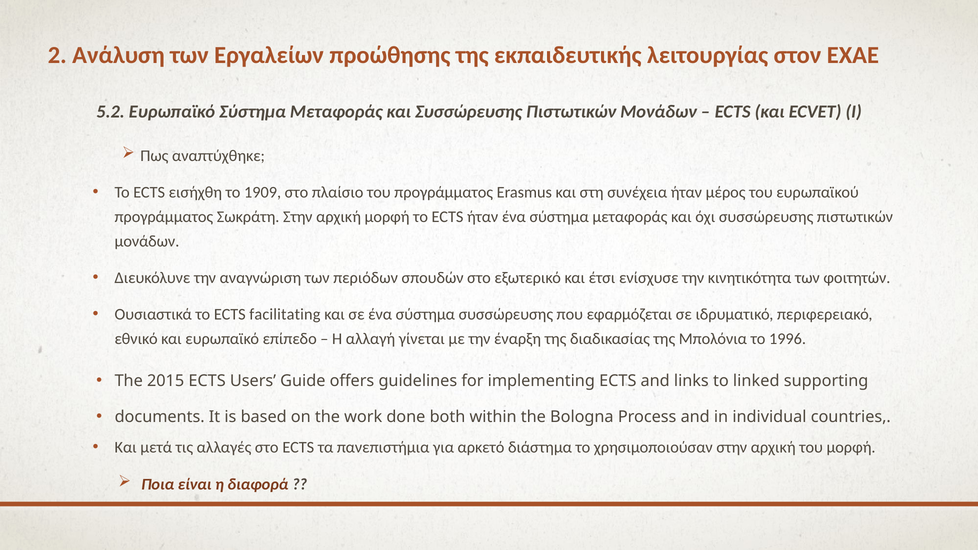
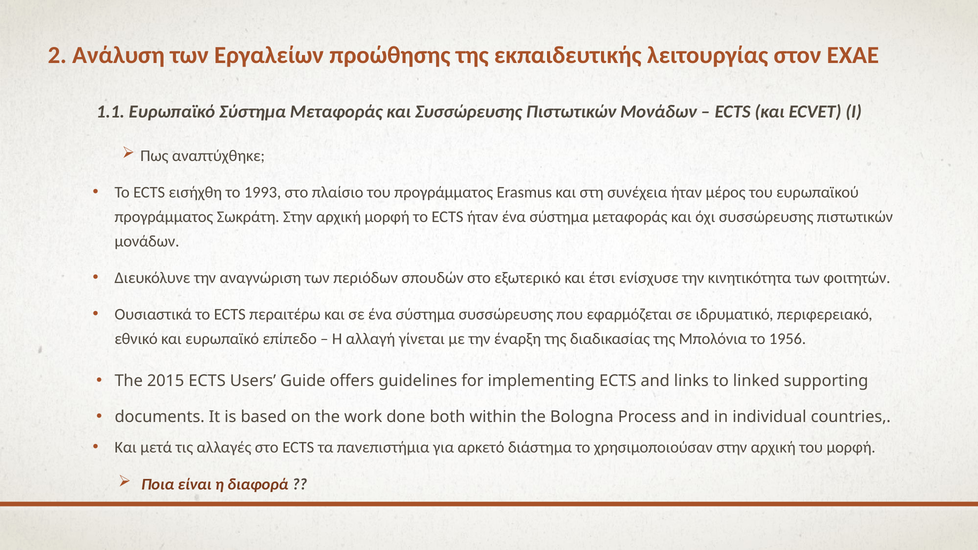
5.2: 5.2 -> 1.1
1909: 1909 -> 1993
facilitating: facilitating -> περαιτέρω
1996: 1996 -> 1956
